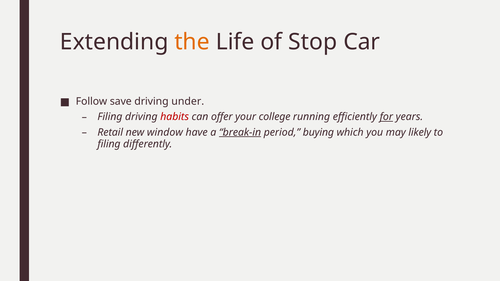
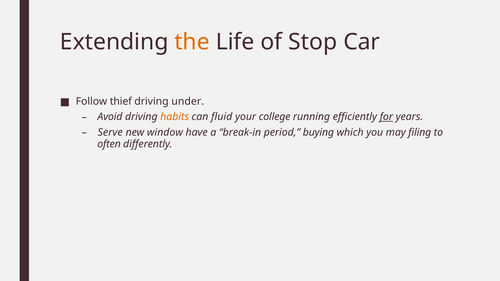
save: save -> thief
Filing at (110, 117): Filing -> Avoid
habits colour: red -> orange
offer: offer -> fluid
Retail: Retail -> Serve
break-in underline: present -> none
likely: likely -> filing
filing at (109, 144): filing -> often
